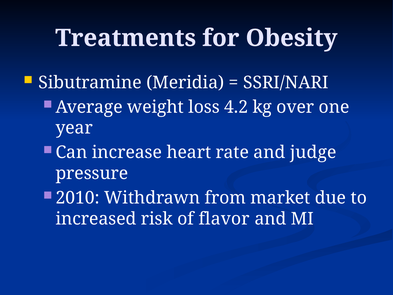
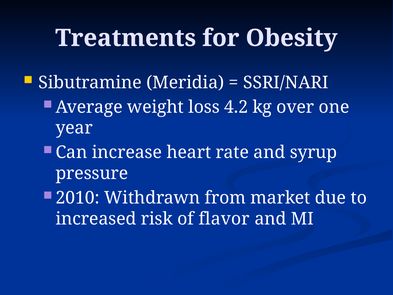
judge: judge -> syrup
